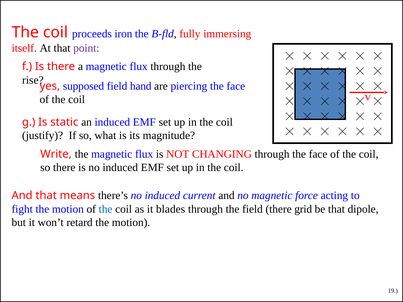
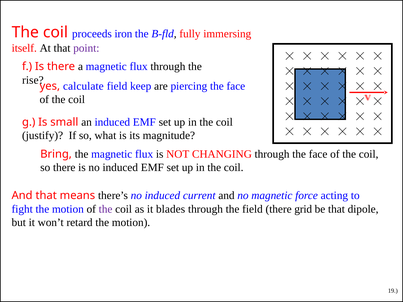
supposed: supposed -> calculate
hand: hand -> keep
static: static -> small
Write: Write -> Bring
the at (106, 209) colour: blue -> purple
